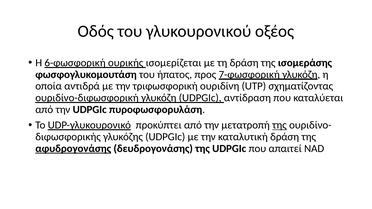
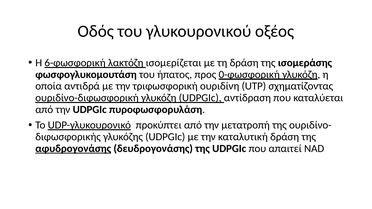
ουρικής: ουρικής -> λακτόζη
7-φωσφορική: 7-φωσφορική -> 0-φωσφορική
της at (279, 125) underline: present -> none
